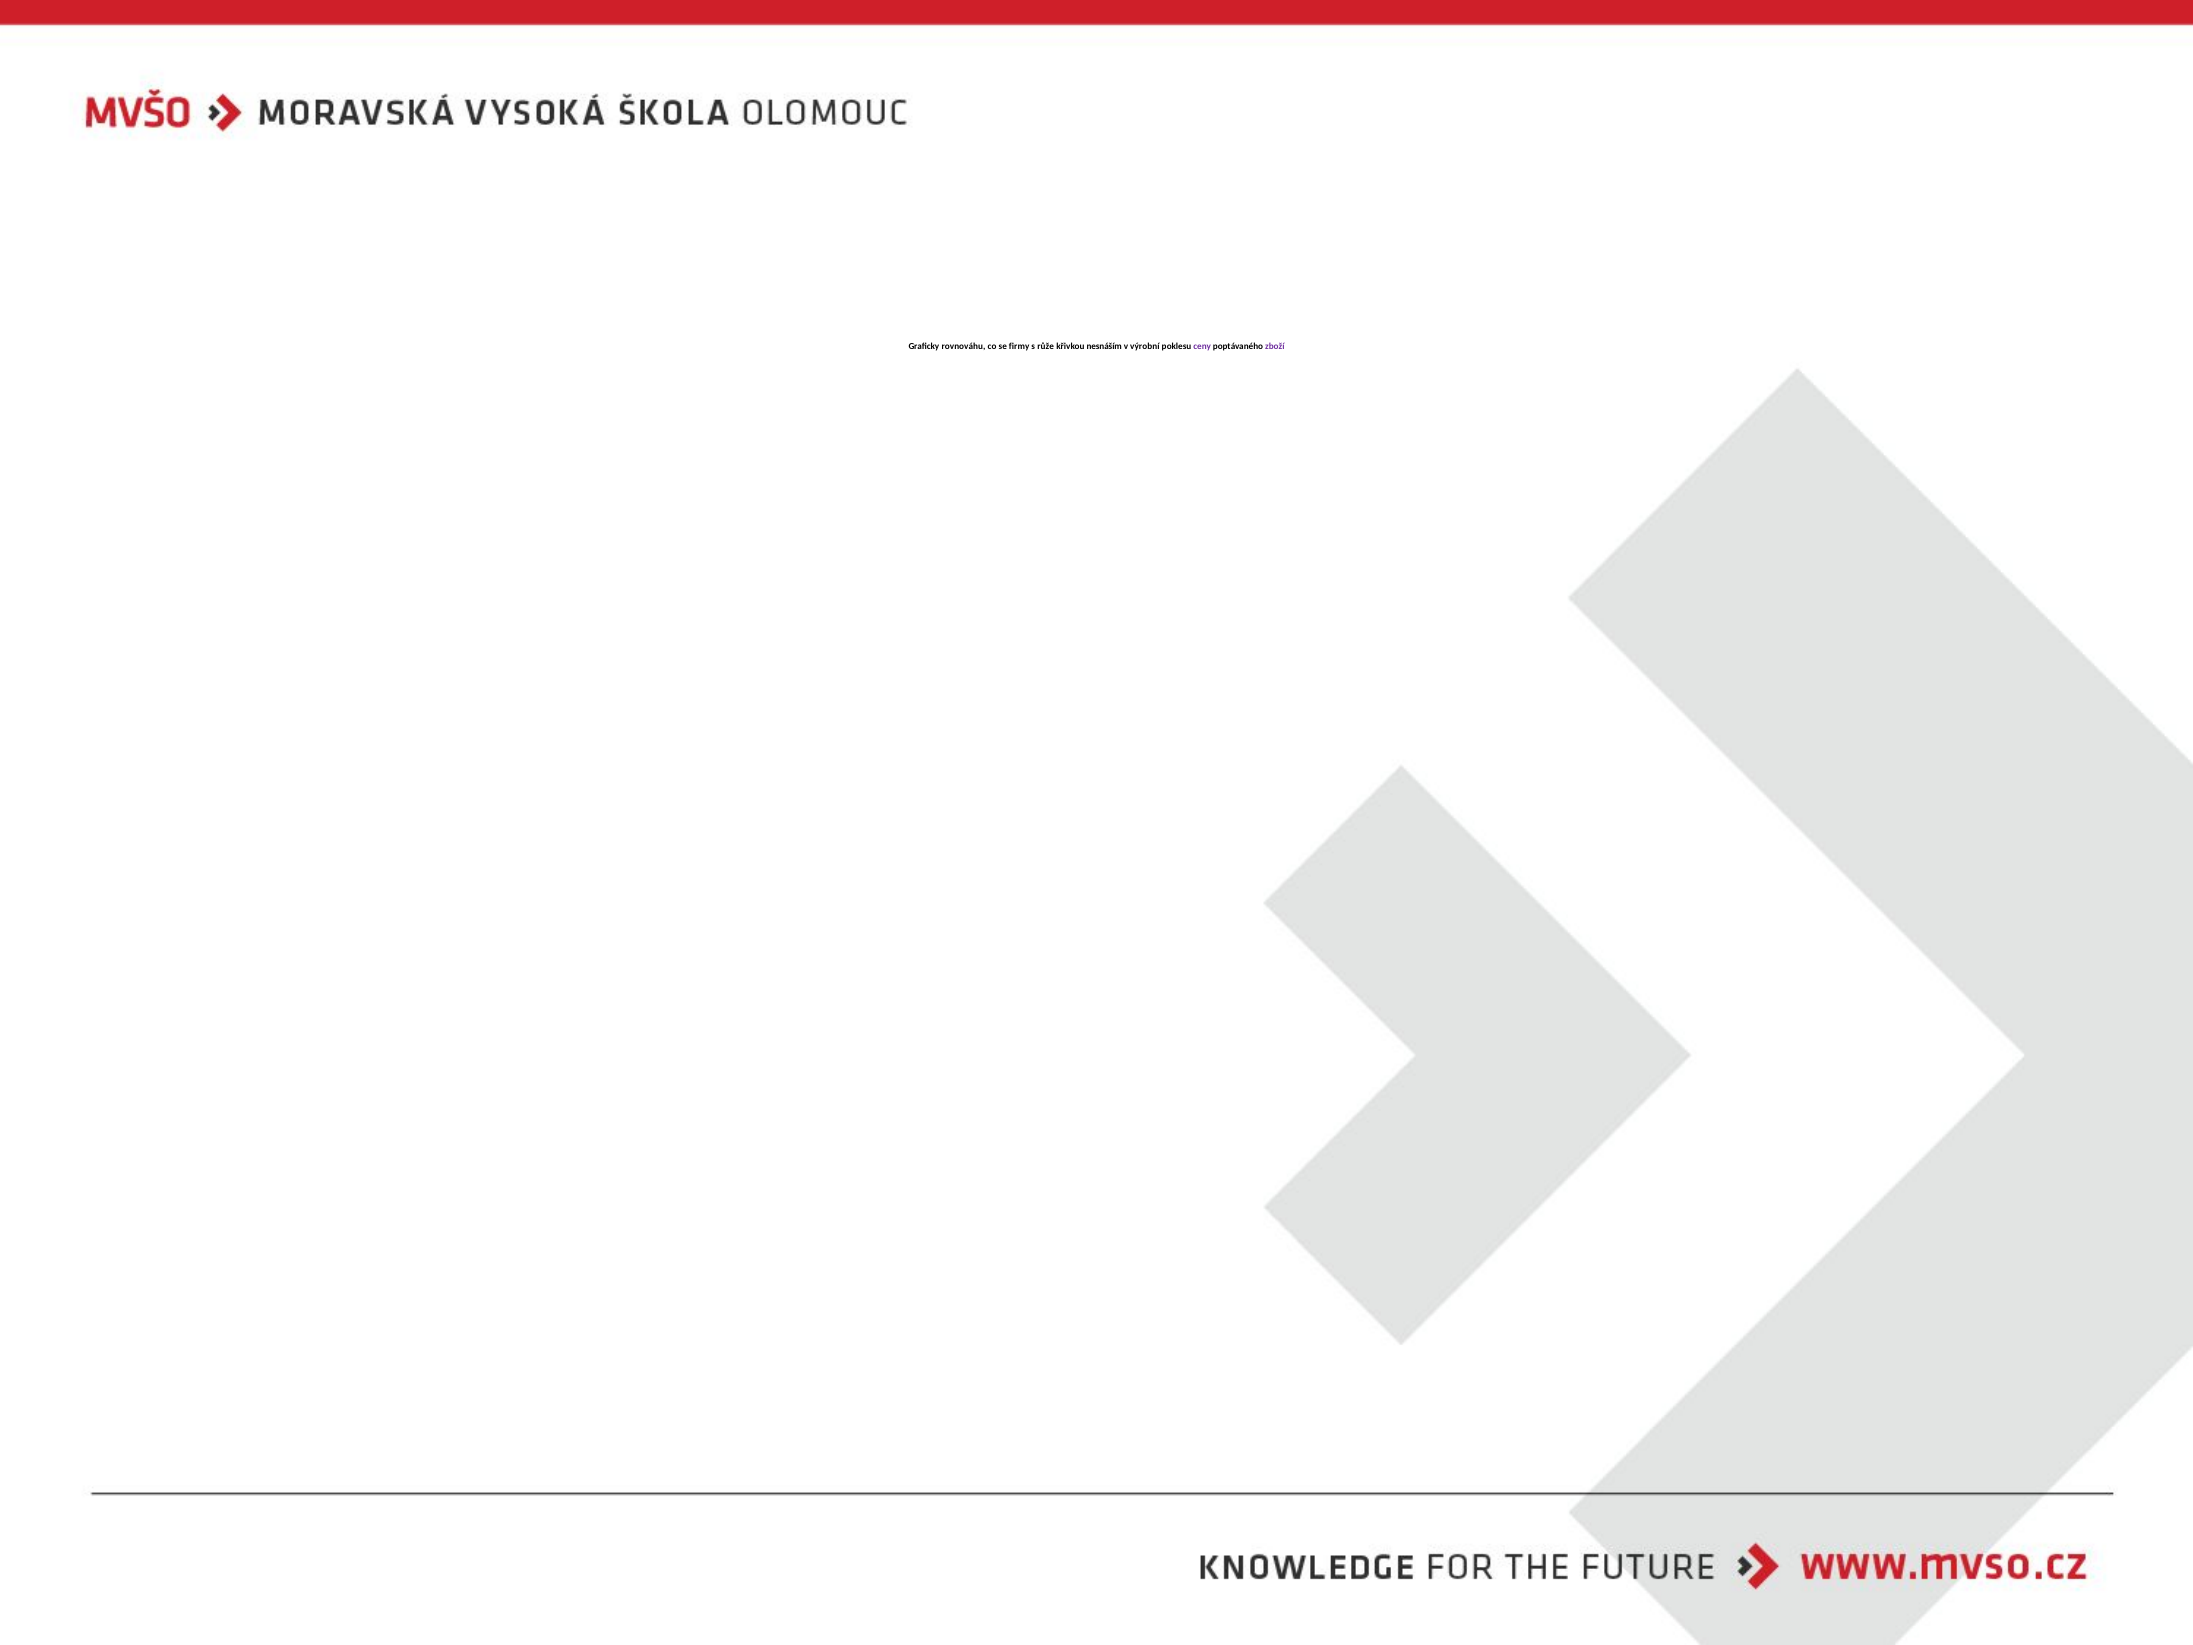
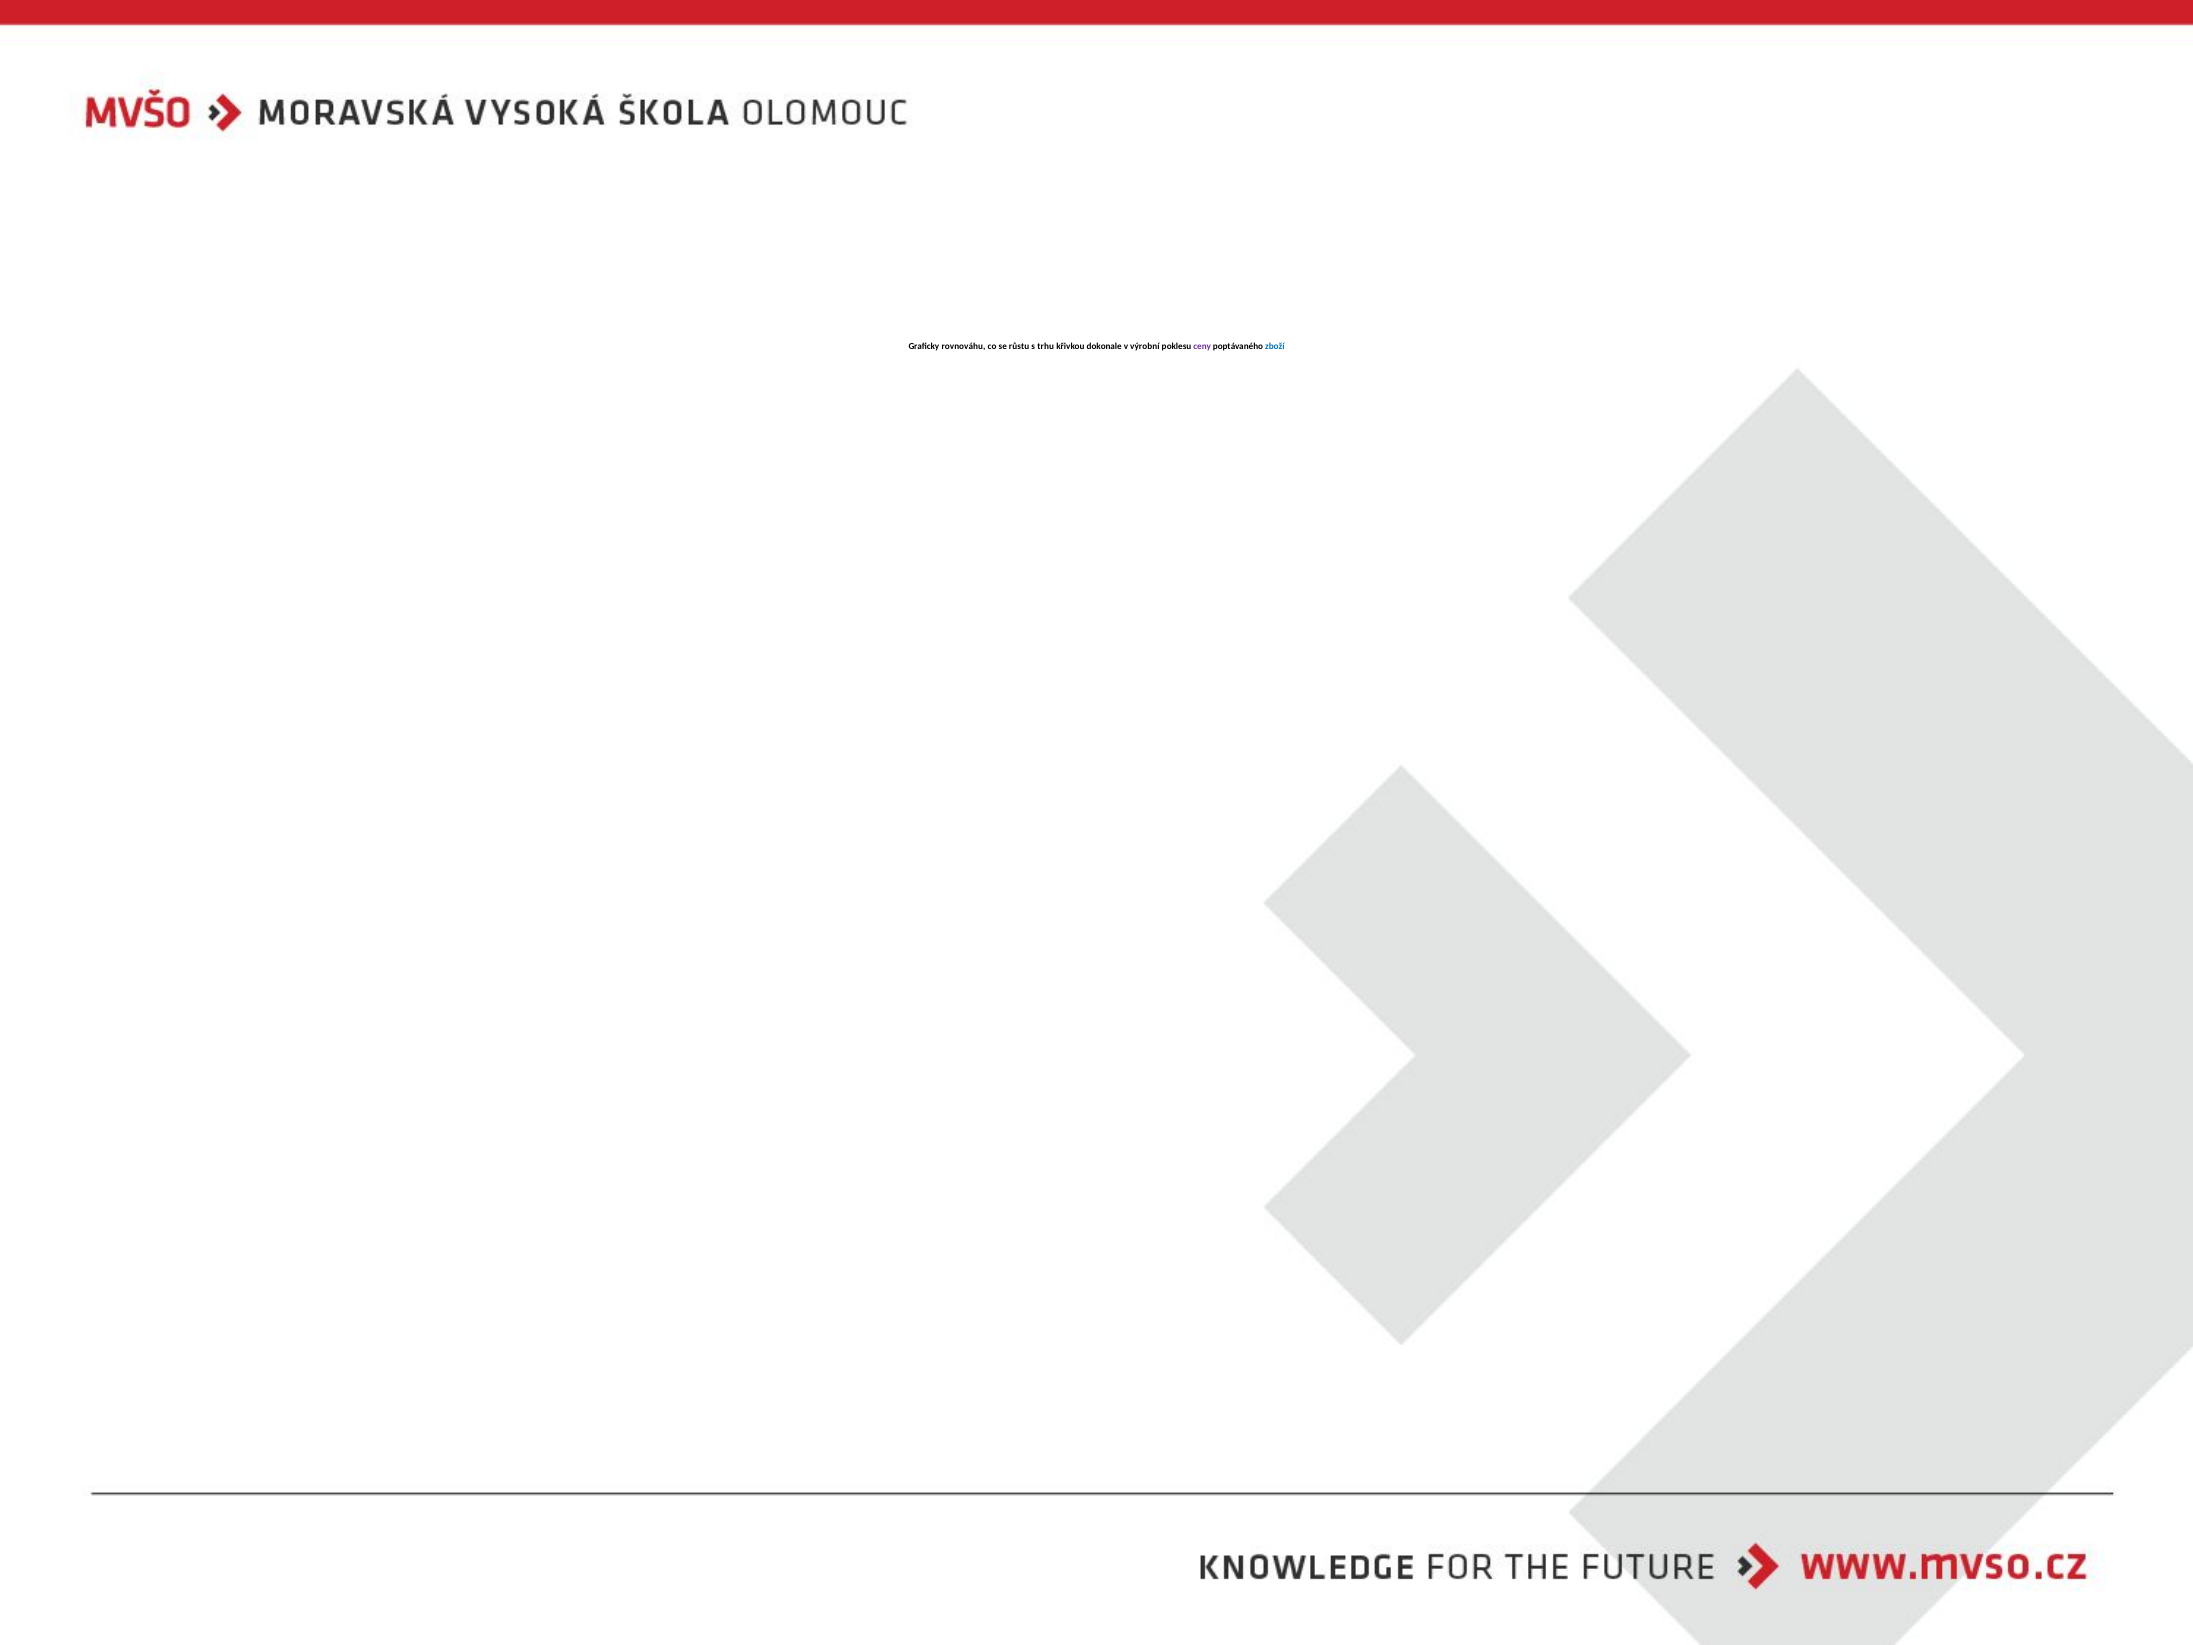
firmy: firmy -> růstu
růže: růže -> trhu
nesnáším: nesnáším -> dokonale
zboží colour: purple -> blue
